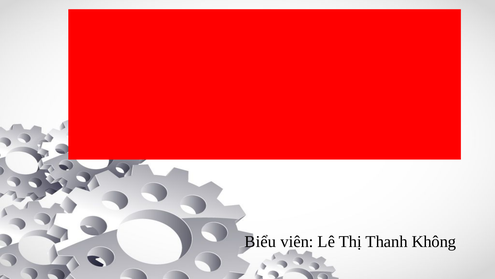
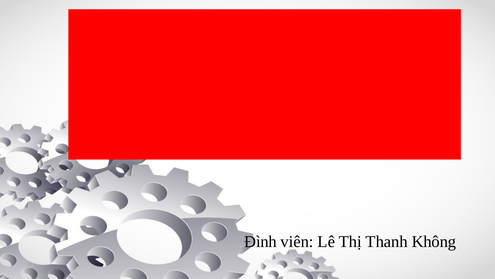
Biểu: Biểu -> Đình
